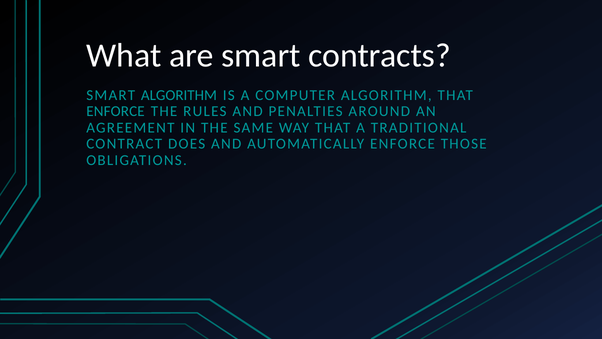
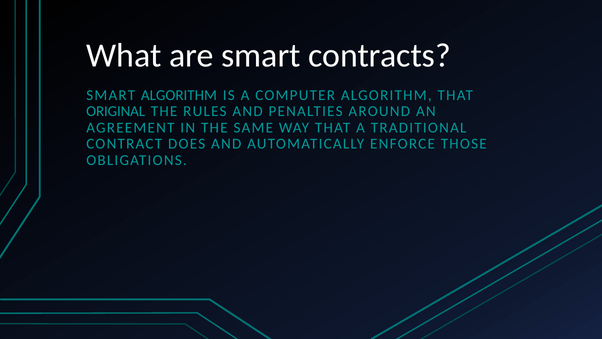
ENFORCE at (116, 111): ENFORCE -> ORIGINAL
